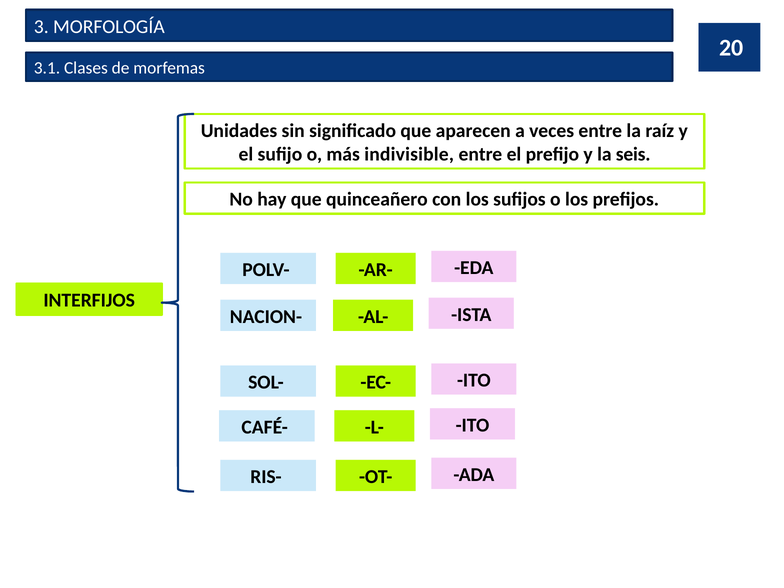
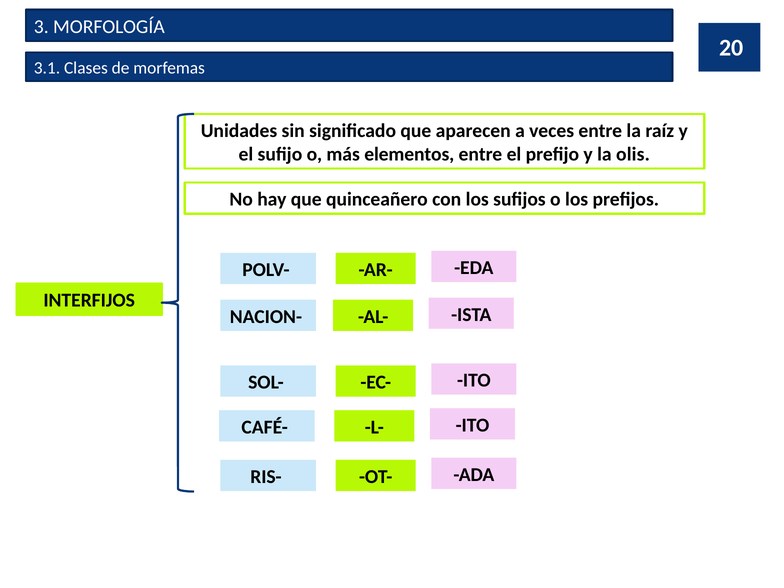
indivisible: indivisible -> elementos
seis: seis -> olis
